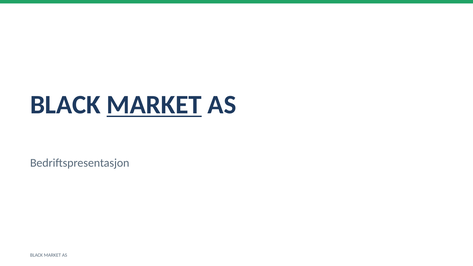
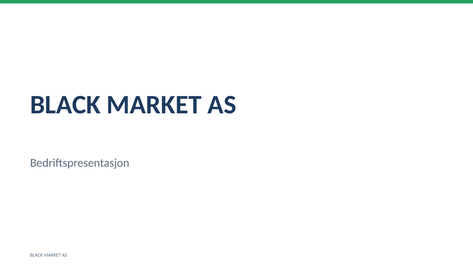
MARKET at (154, 105) underline: present -> none
